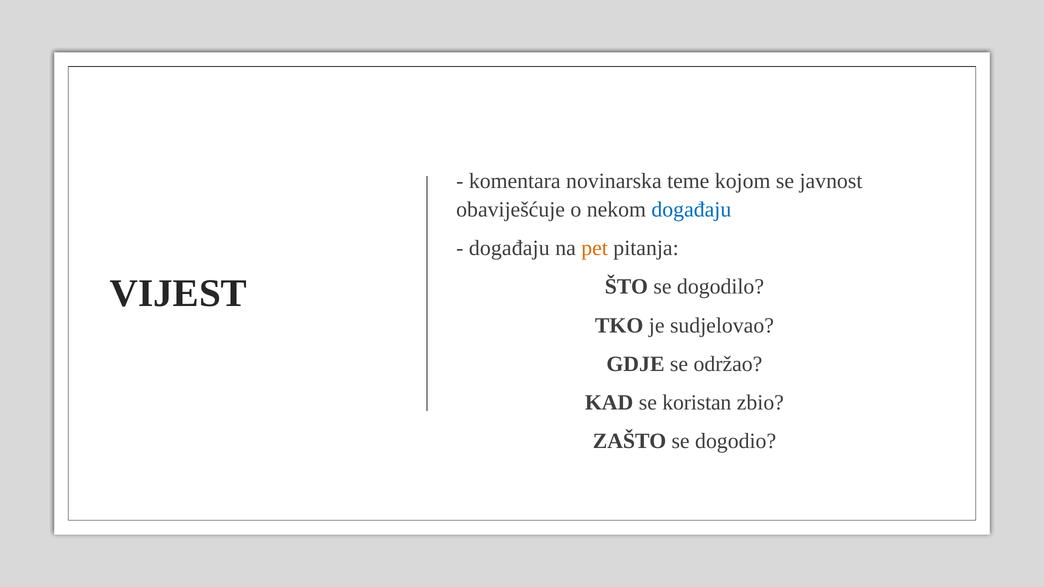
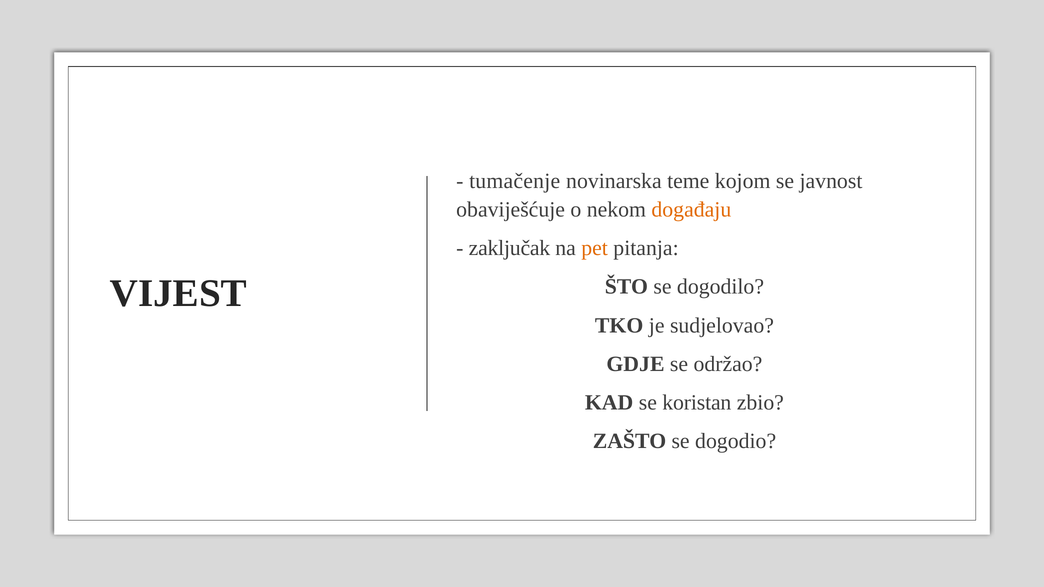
komentara: komentara -> tumačenje
događaju at (691, 210) colour: blue -> orange
događaju at (509, 248): događaju -> zaključak
